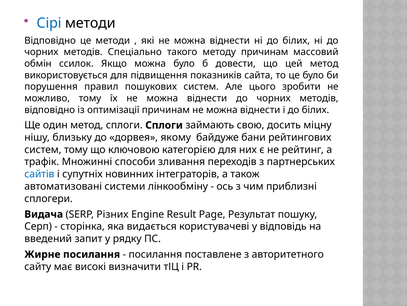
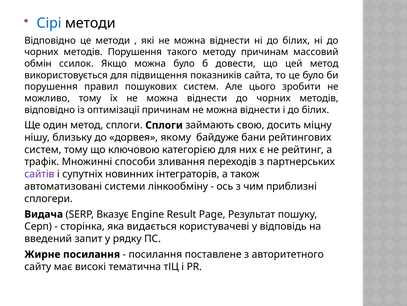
методів Спеціально: Спеціально -> Порушення
сайтів colour: blue -> purple
Різних: Різних -> Вказує
визначити: визначити -> тематична
